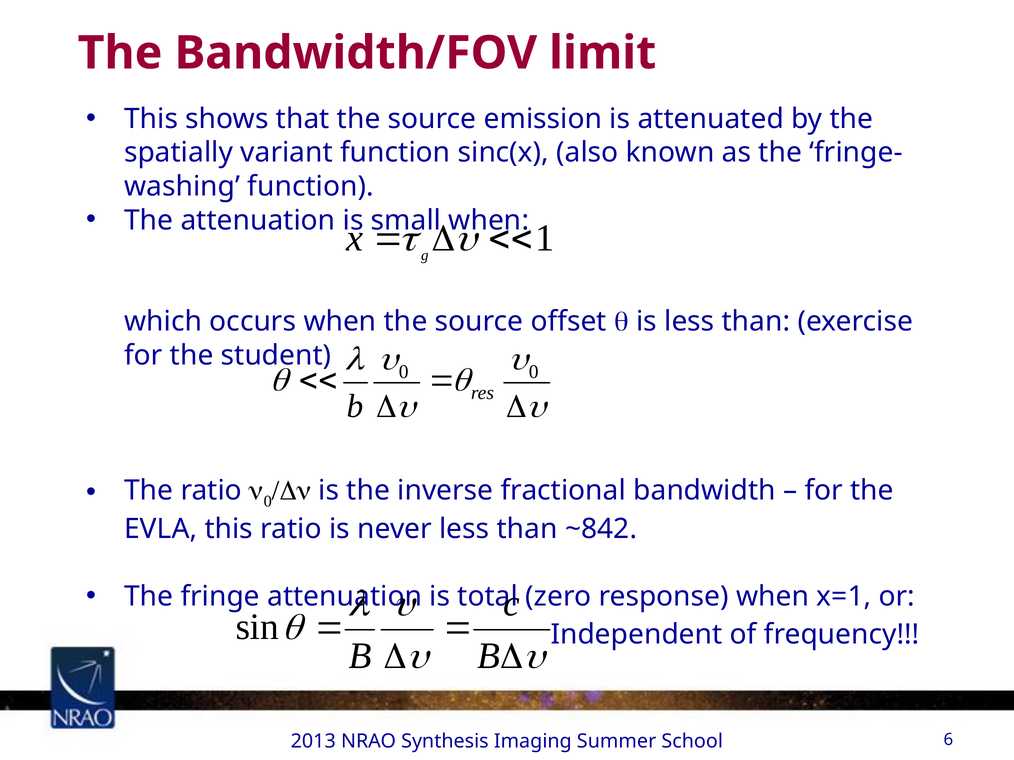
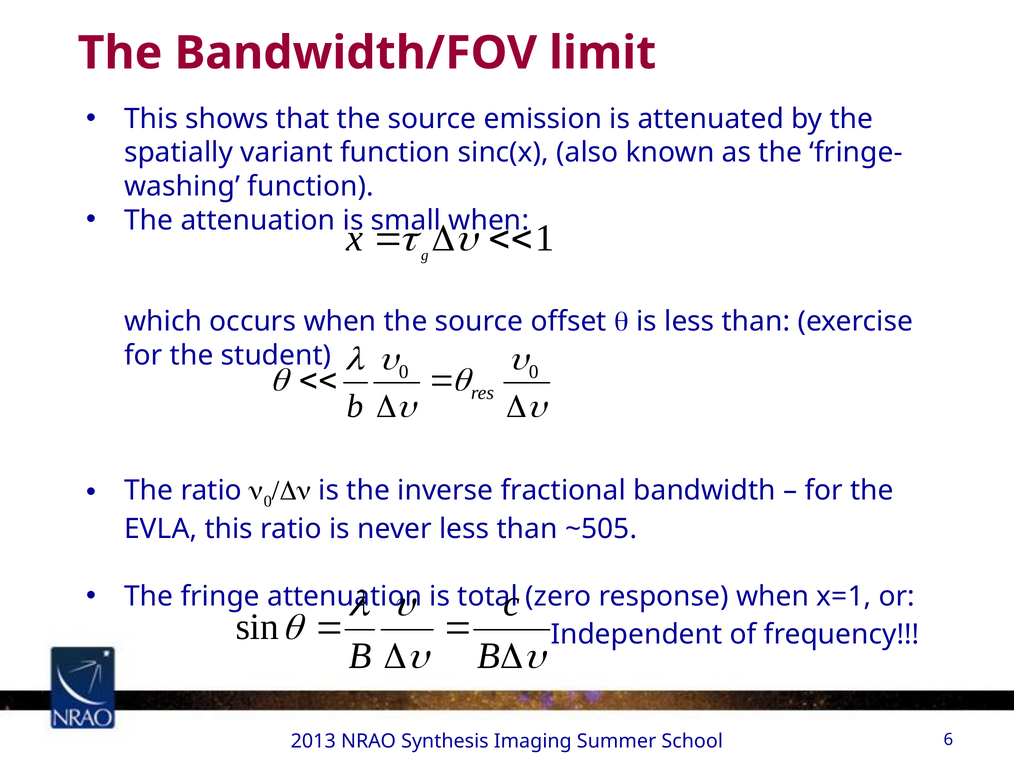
~842: ~842 -> ~505
